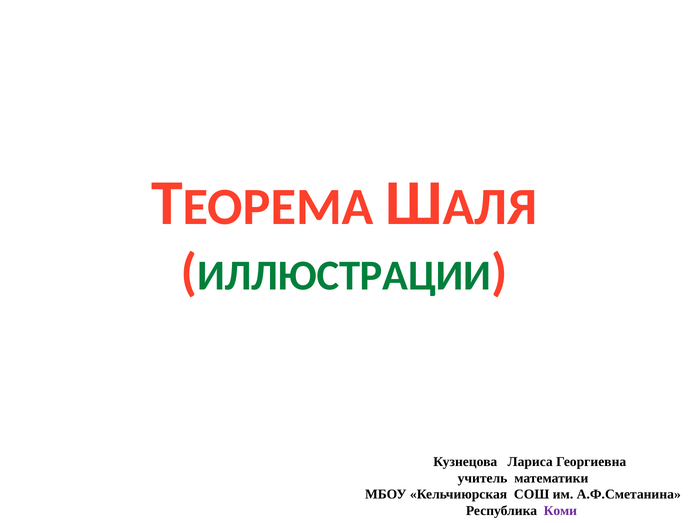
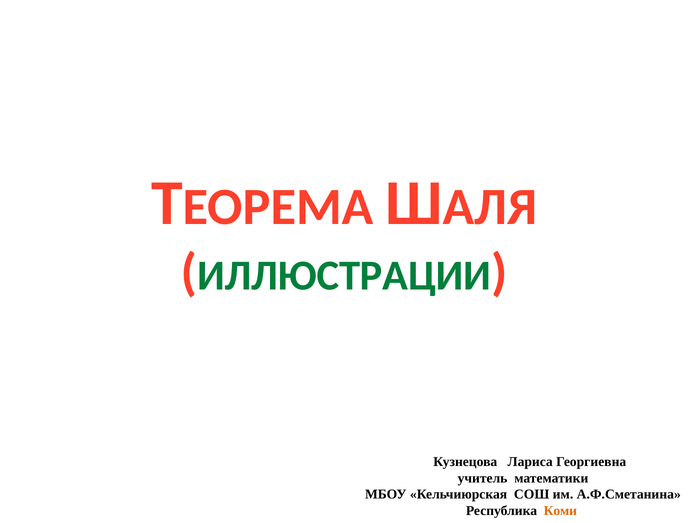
Коми colour: purple -> orange
